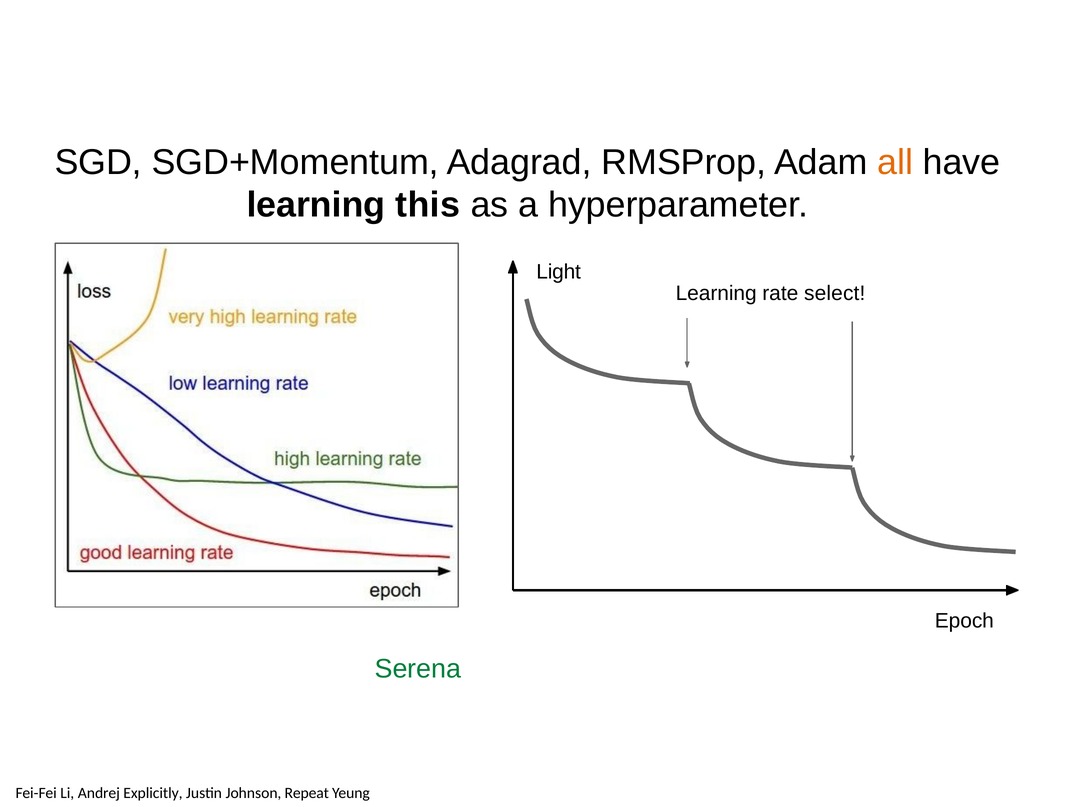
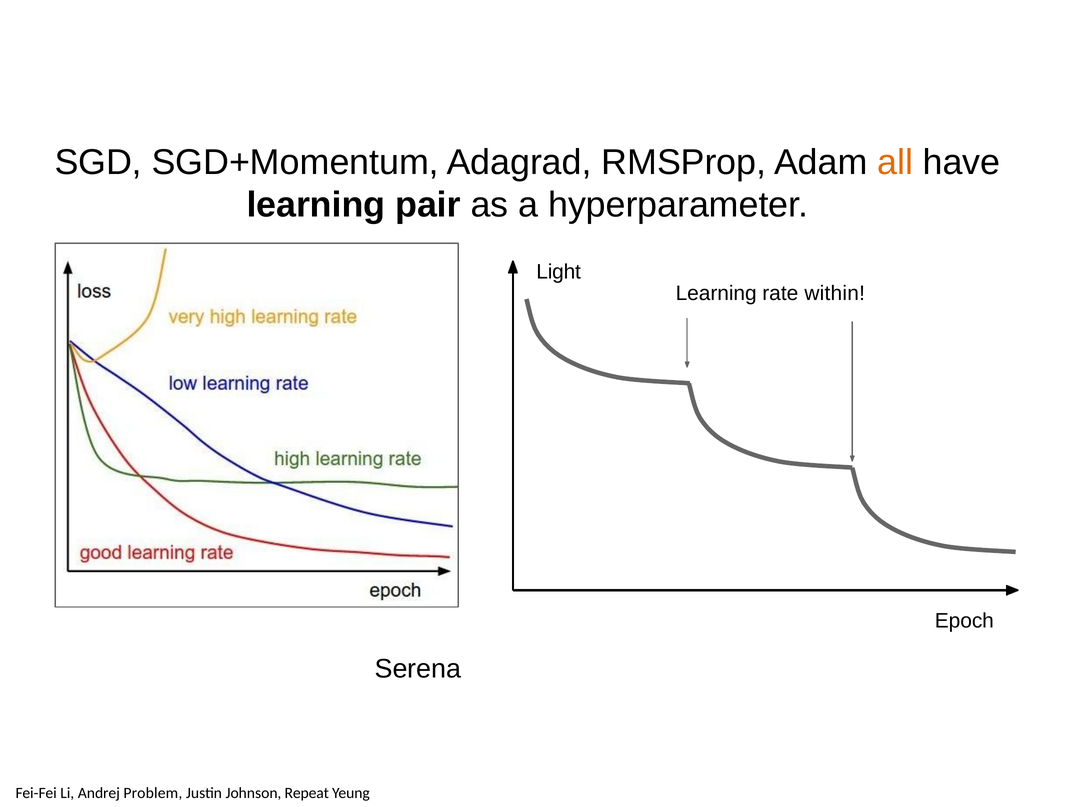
this: this -> pair
select: select -> within
Serena colour: green -> black
Explicitly: Explicitly -> Problem
